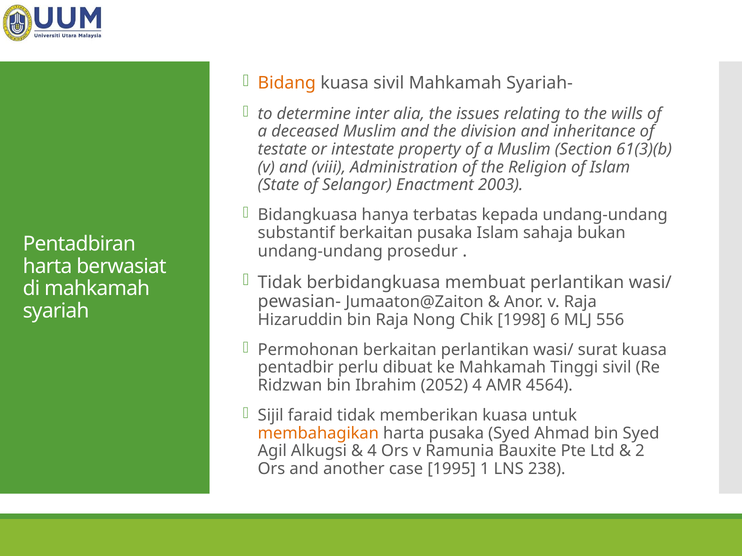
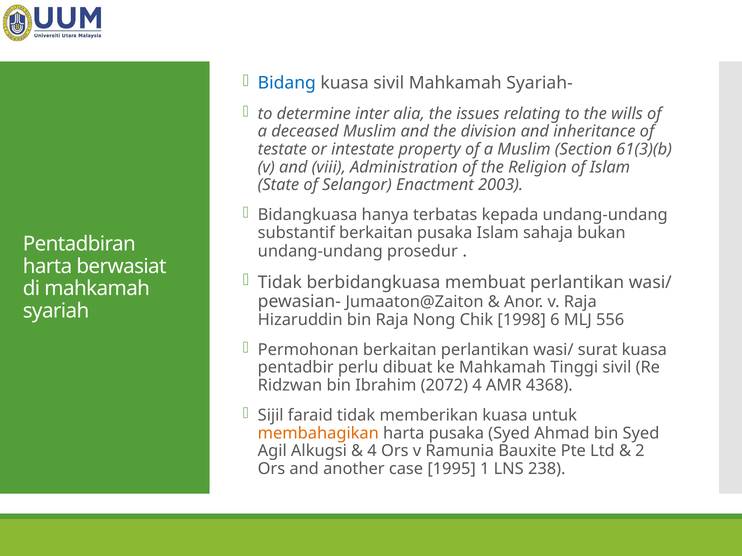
Bidang colour: orange -> blue
2052: 2052 -> 2072
4564: 4564 -> 4368
